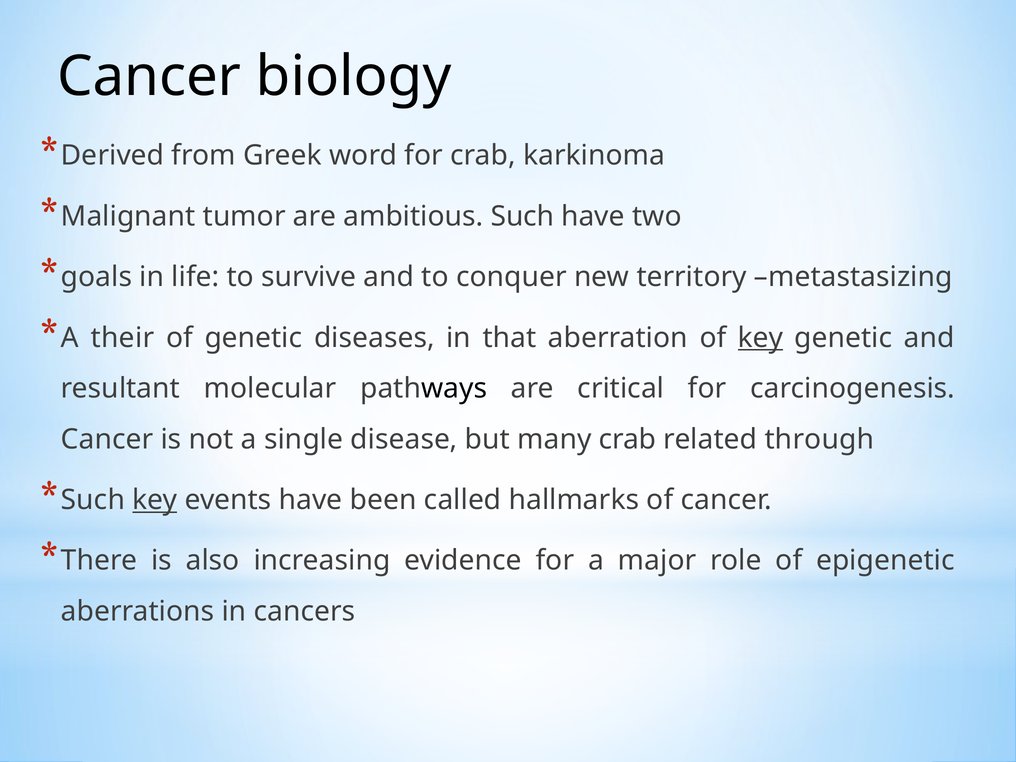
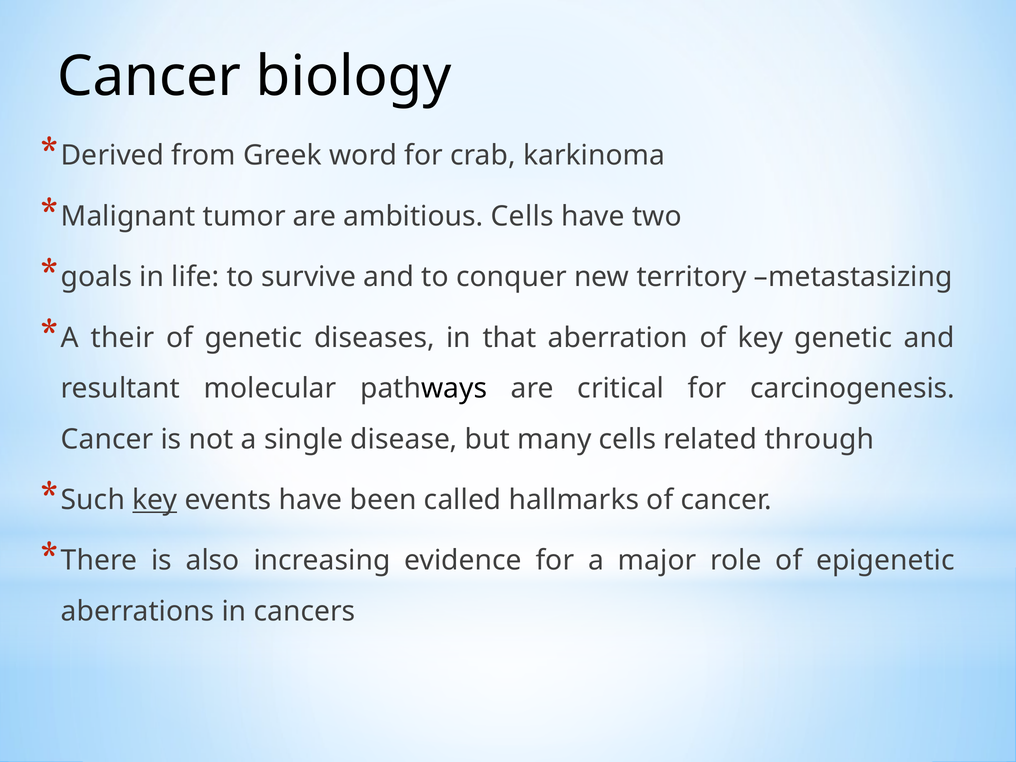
ambitious Such: Such -> Cells
key at (761, 338) underline: present -> none
many crab: crab -> cells
